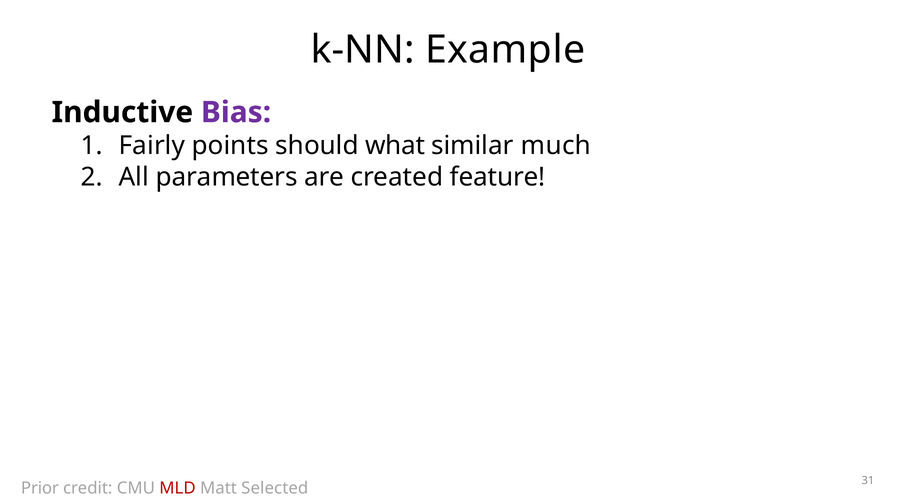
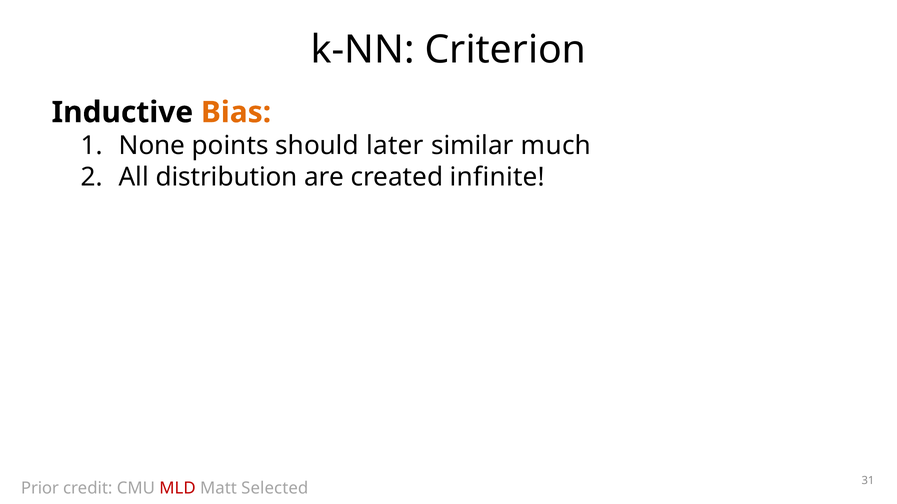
Example: Example -> Criterion
Bias colour: purple -> orange
Fairly: Fairly -> None
what: what -> later
parameters: parameters -> distribution
feature: feature -> infinite
